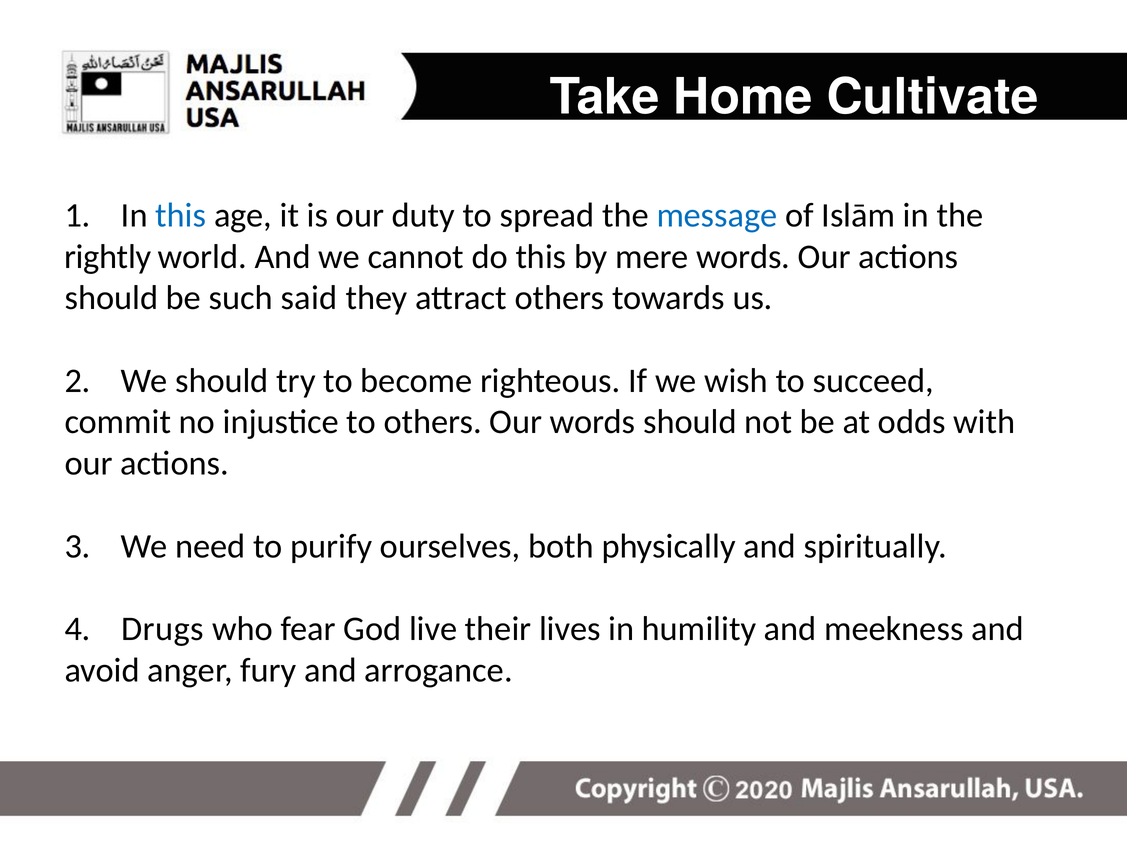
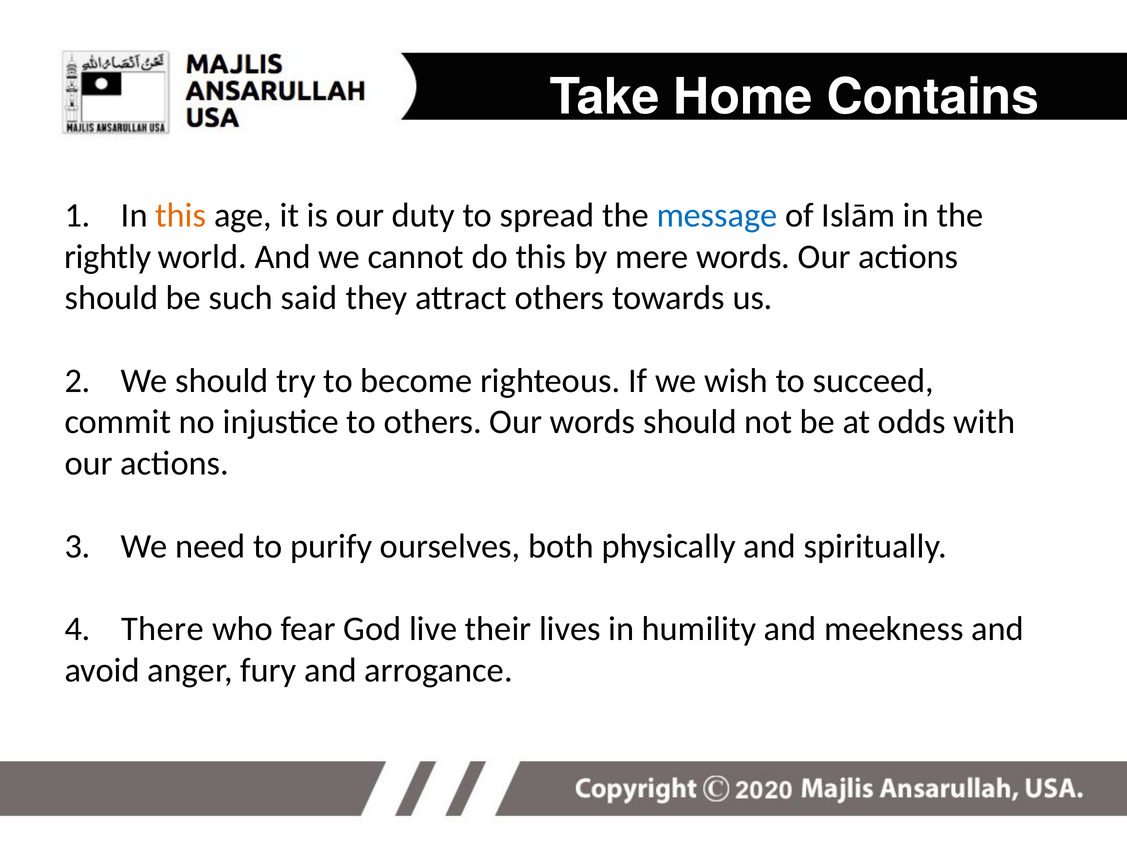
Cultivate: Cultivate -> Contains
this at (181, 215) colour: blue -> orange
Drugs: Drugs -> There
